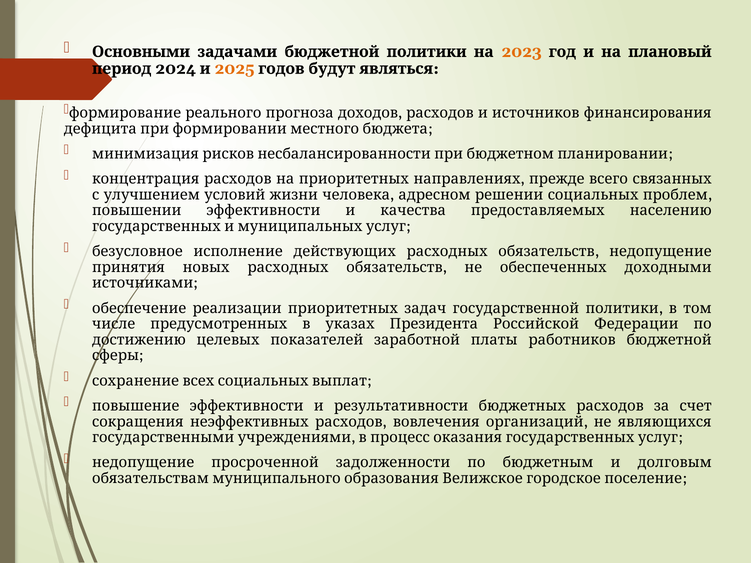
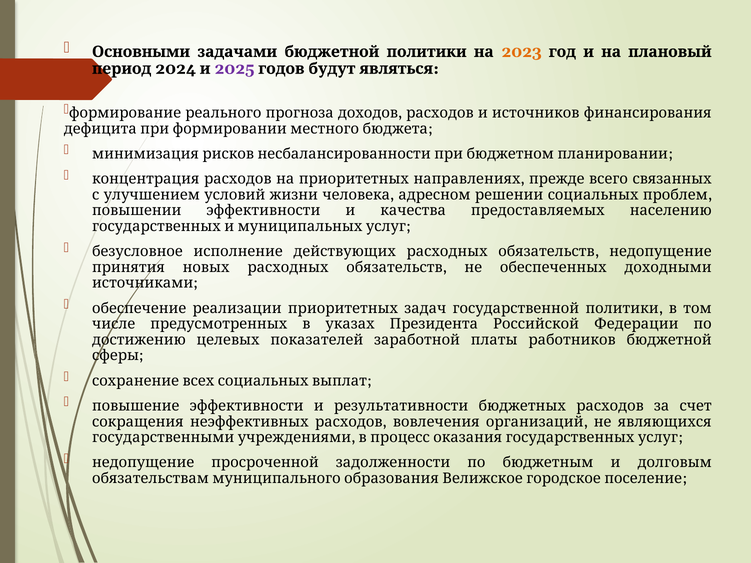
2025 colour: orange -> purple
